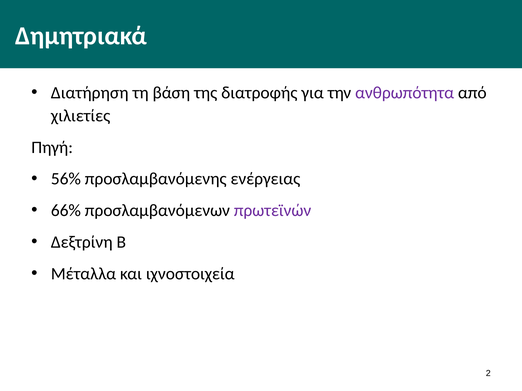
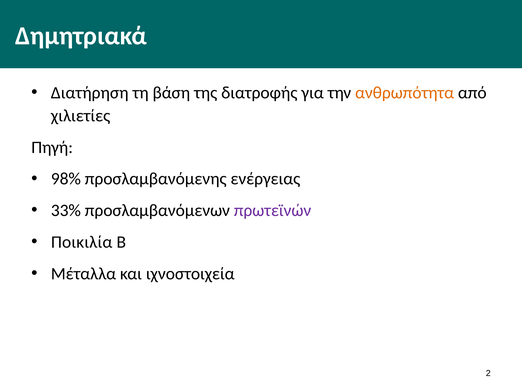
ανθρωπότητα colour: purple -> orange
56%: 56% -> 98%
66%: 66% -> 33%
Δεξτρίνη: Δεξτρίνη -> Ποικιλία
